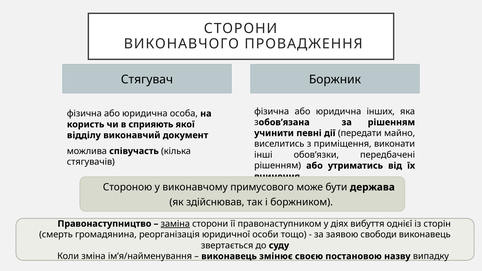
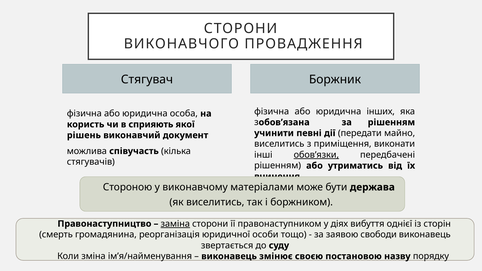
відділу: відділу -> рішень
обов’язки underline: none -> present
примусового: примусового -> матеріалами
як здійснював: здійснював -> виселитись
випадку: випадку -> порядку
